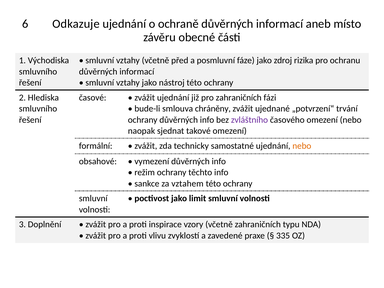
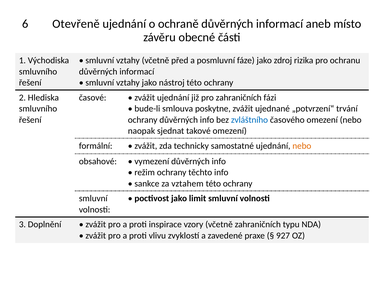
Odkazuje: Odkazuje -> Otevřeně
chráněny: chráněny -> poskytne
zvláštního colour: purple -> blue
335: 335 -> 927
